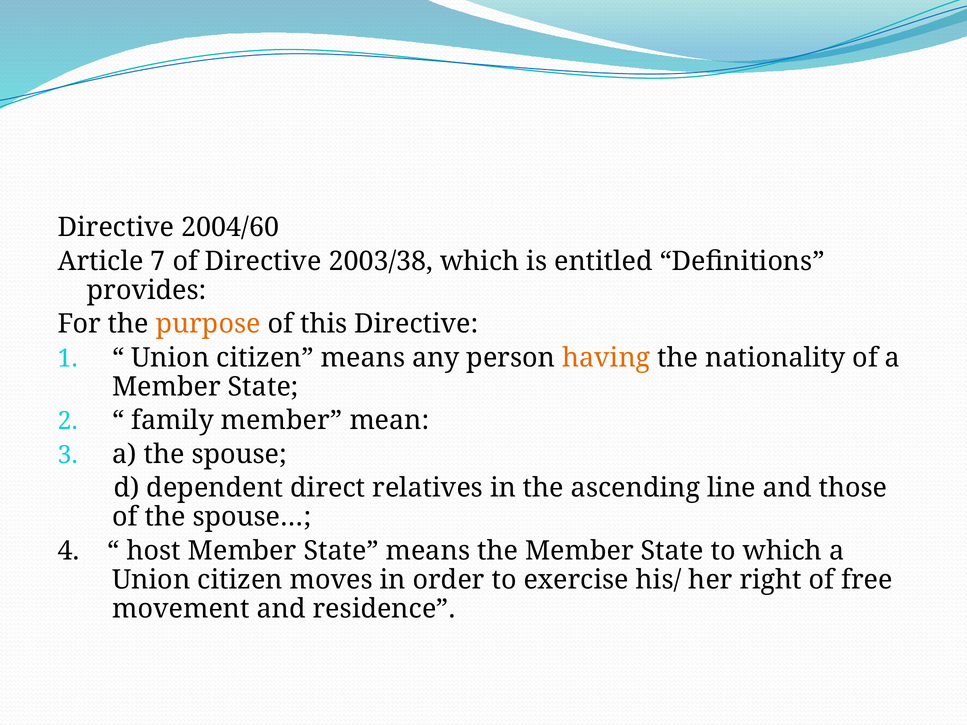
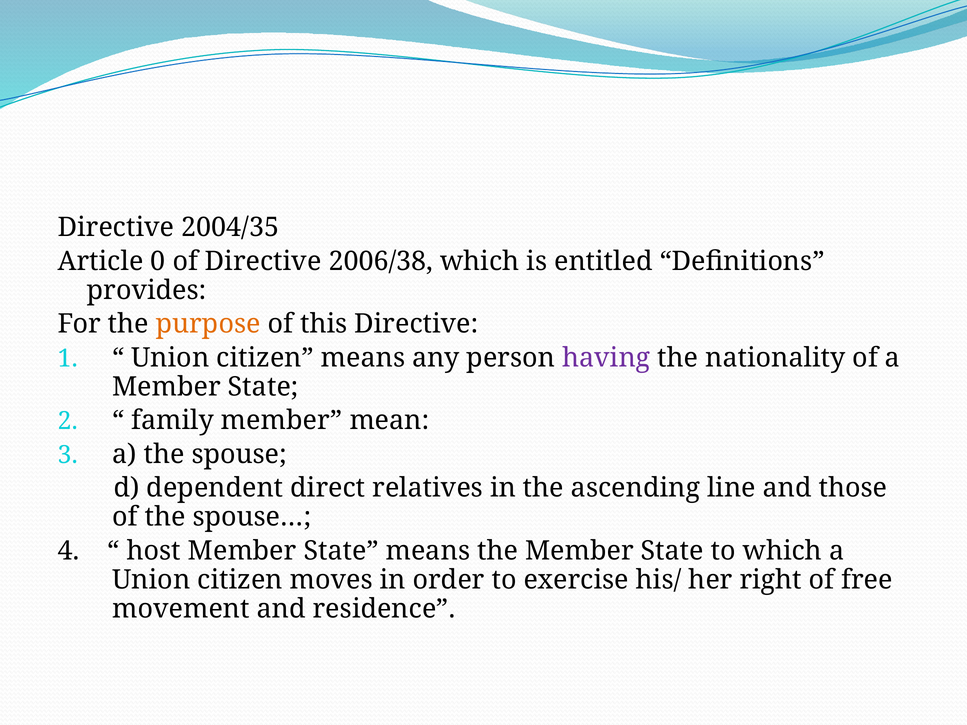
2004/60: 2004/60 -> 2004/35
7: 7 -> 0
2003/38: 2003/38 -> 2006/38
having colour: orange -> purple
